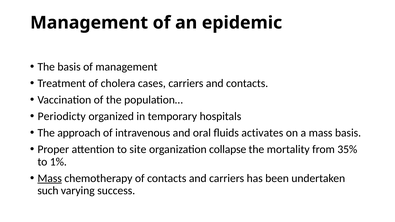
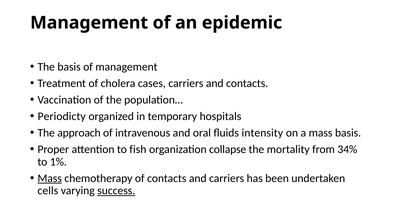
activates: activates -> intensity
site: site -> fish
35%: 35% -> 34%
such: such -> cells
success underline: none -> present
